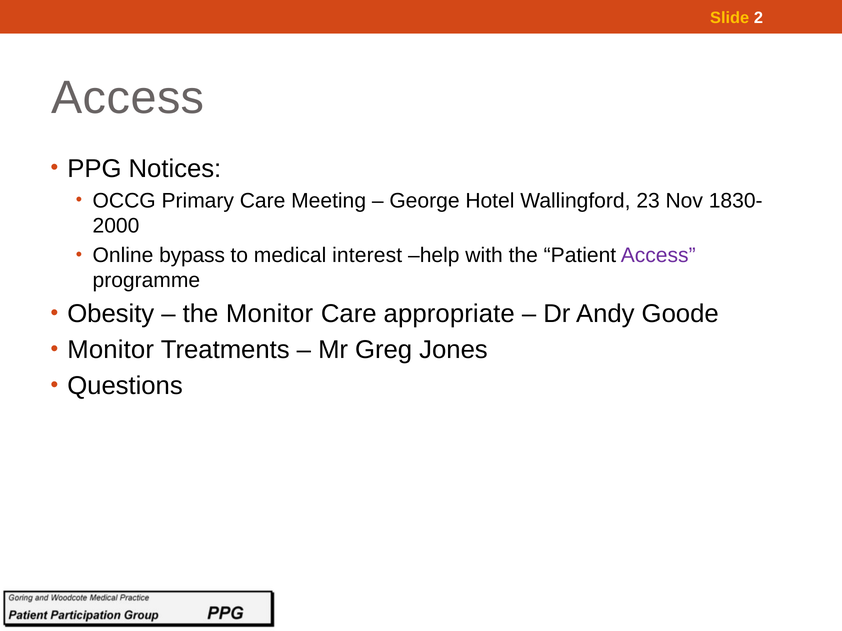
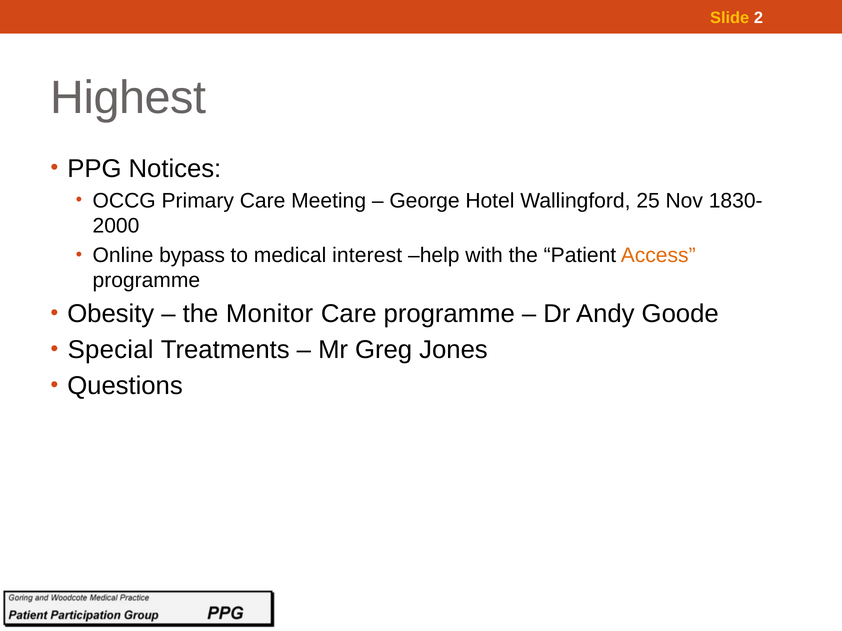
Access at (128, 98): Access -> Highest
23: 23 -> 25
Access at (658, 255) colour: purple -> orange
Care appropriate: appropriate -> programme
Monitor at (111, 350): Monitor -> Special
